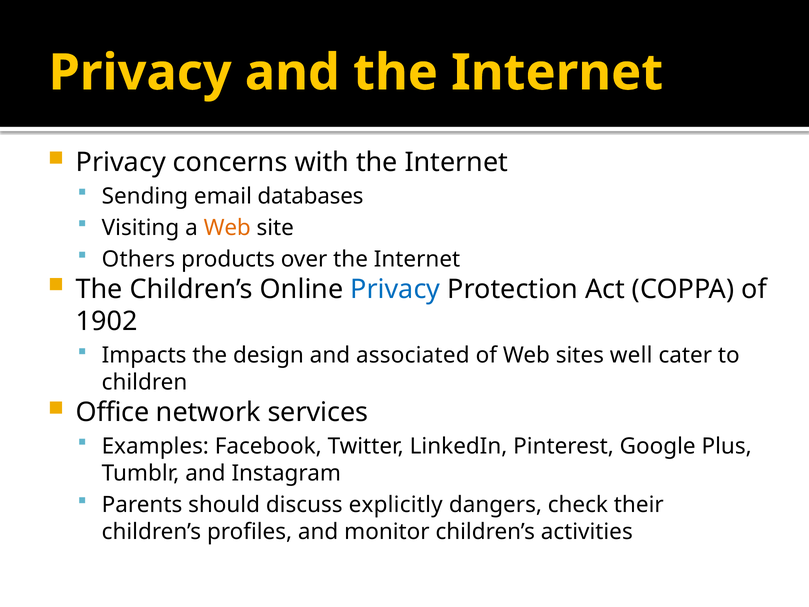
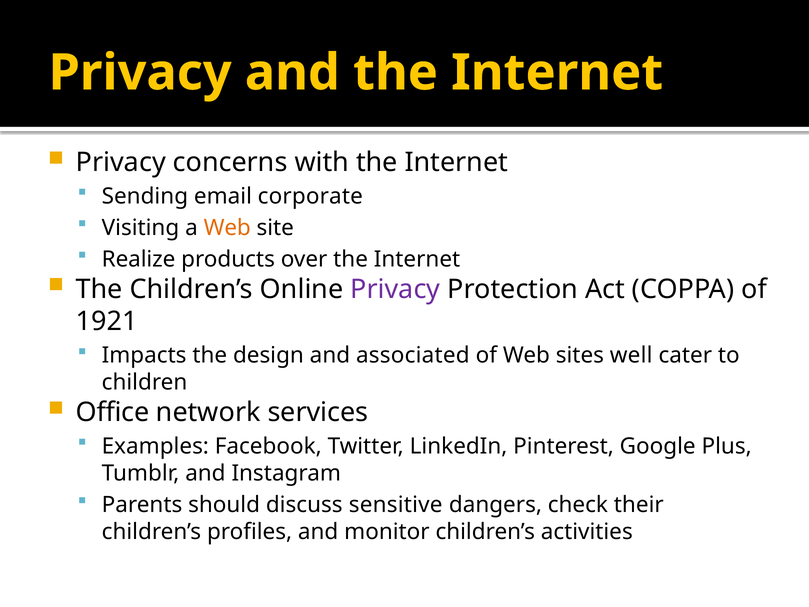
databases: databases -> corporate
Others: Others -> Realize
Privacy at (395, 289) colour: blue -> purple
1902: 1902 -> 1921
explicitly: explicitly -> sensitive
